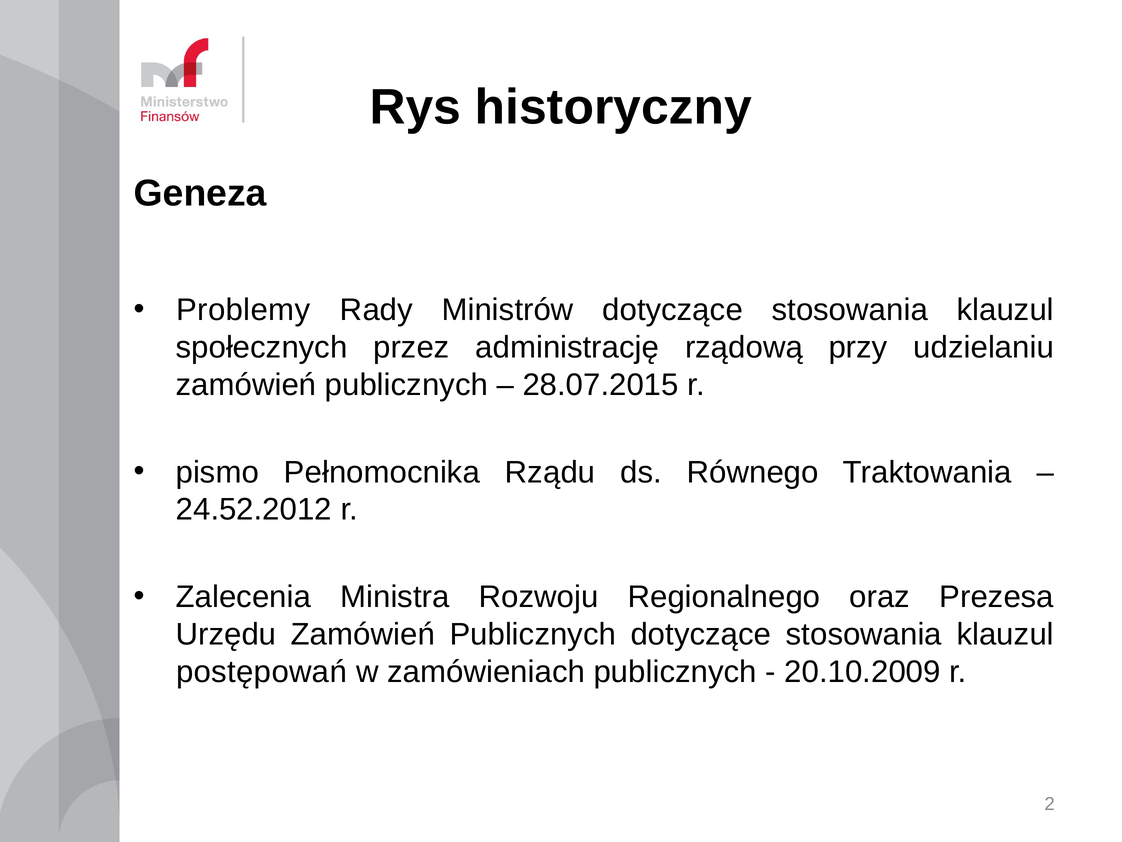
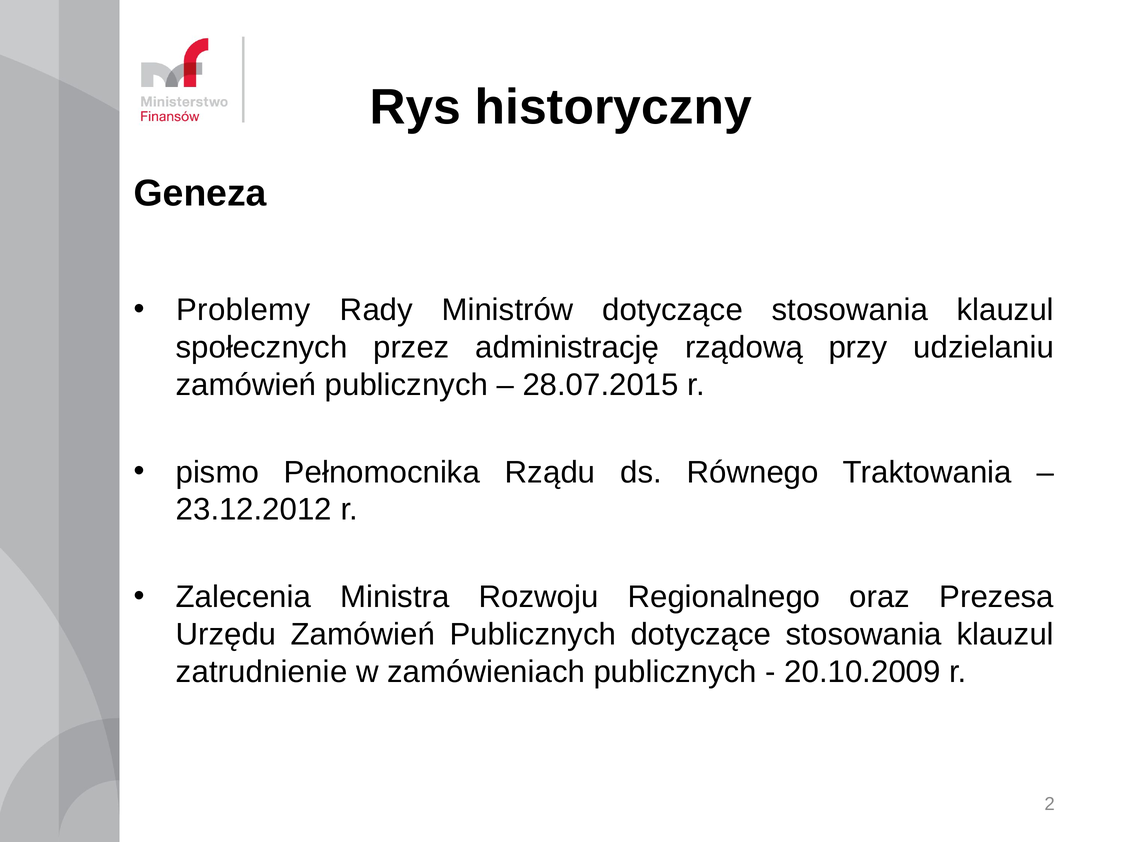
24.52.2012: 24.52.2012 -> 23.12.2012
postępowań: postępowań -> zatrudnienie
